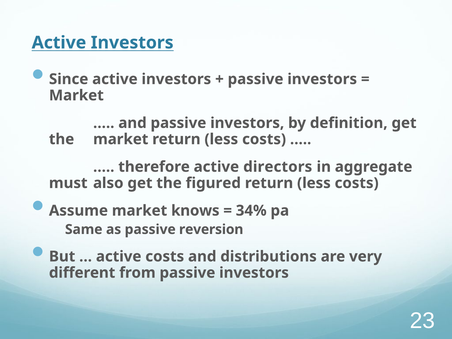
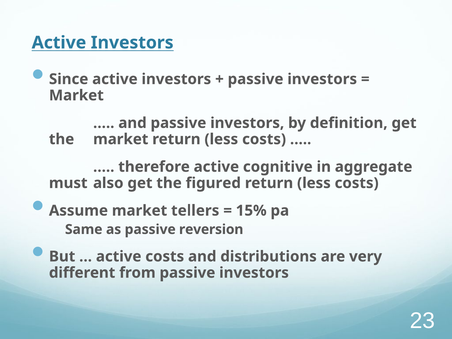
directors: directors -> cognitive
knows: knows -> tellers
34%: 34% -> 15%
